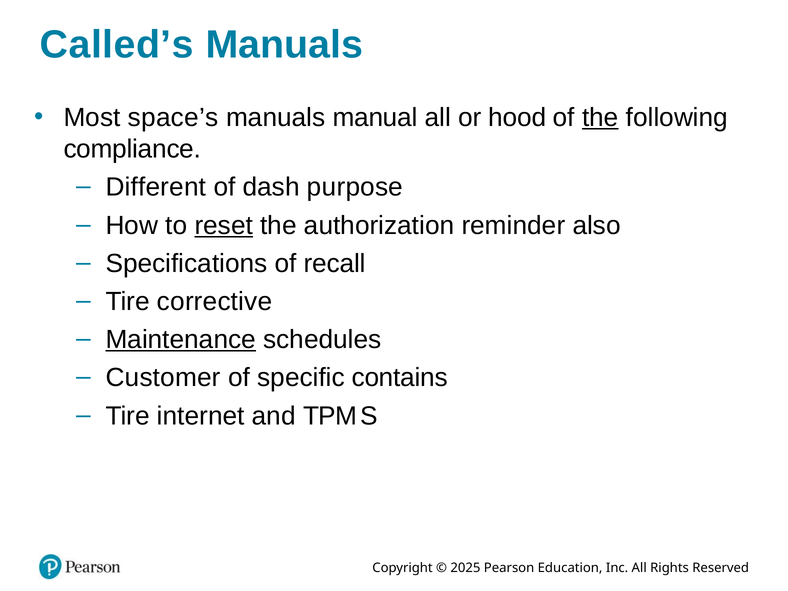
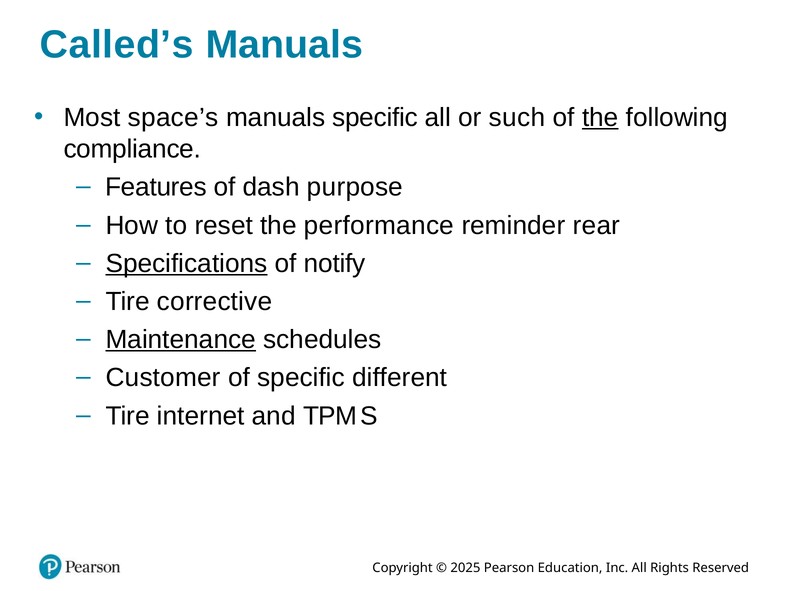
manuals manual: manual -> specific
hood: hood -> such
Different: Different -> Features
reset underline: present -> none
authorization: authorization -> performance
also: also -> rear
Specifications underline: none -> present
recall: recall -> notify
contains: contains -> different
